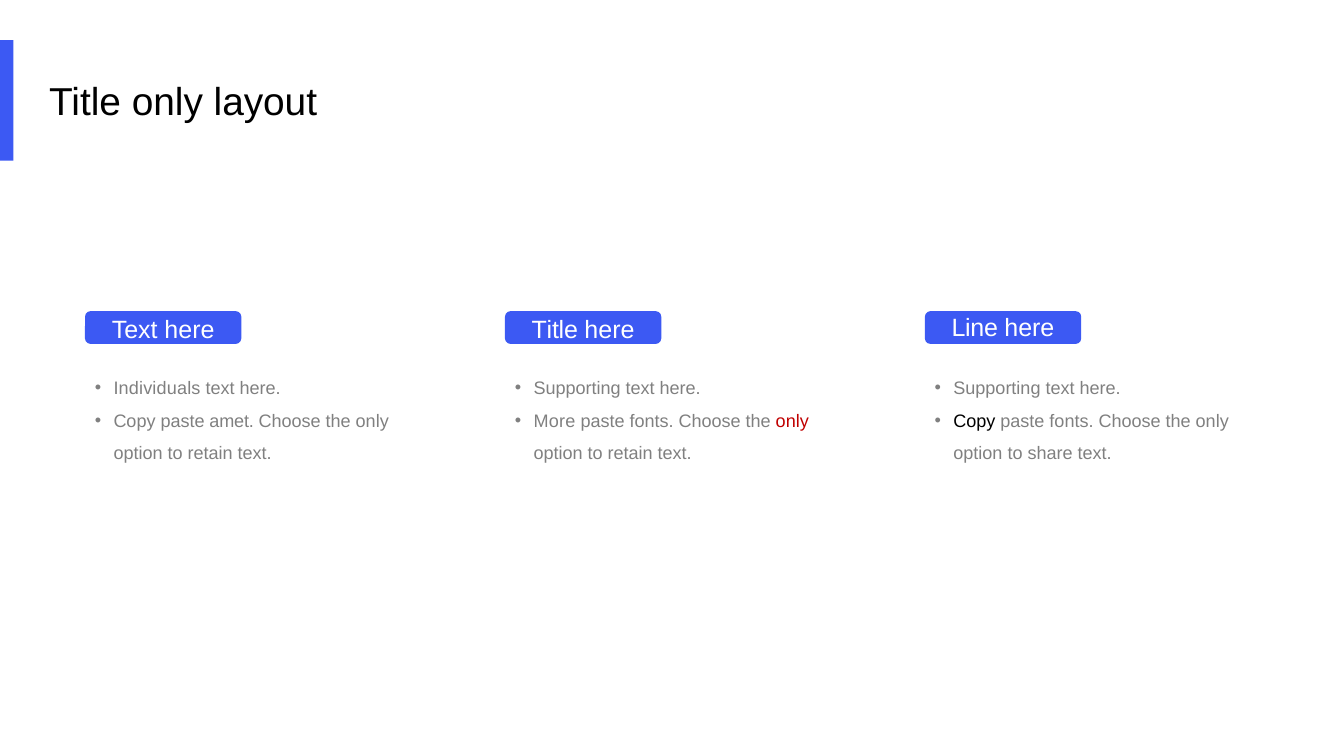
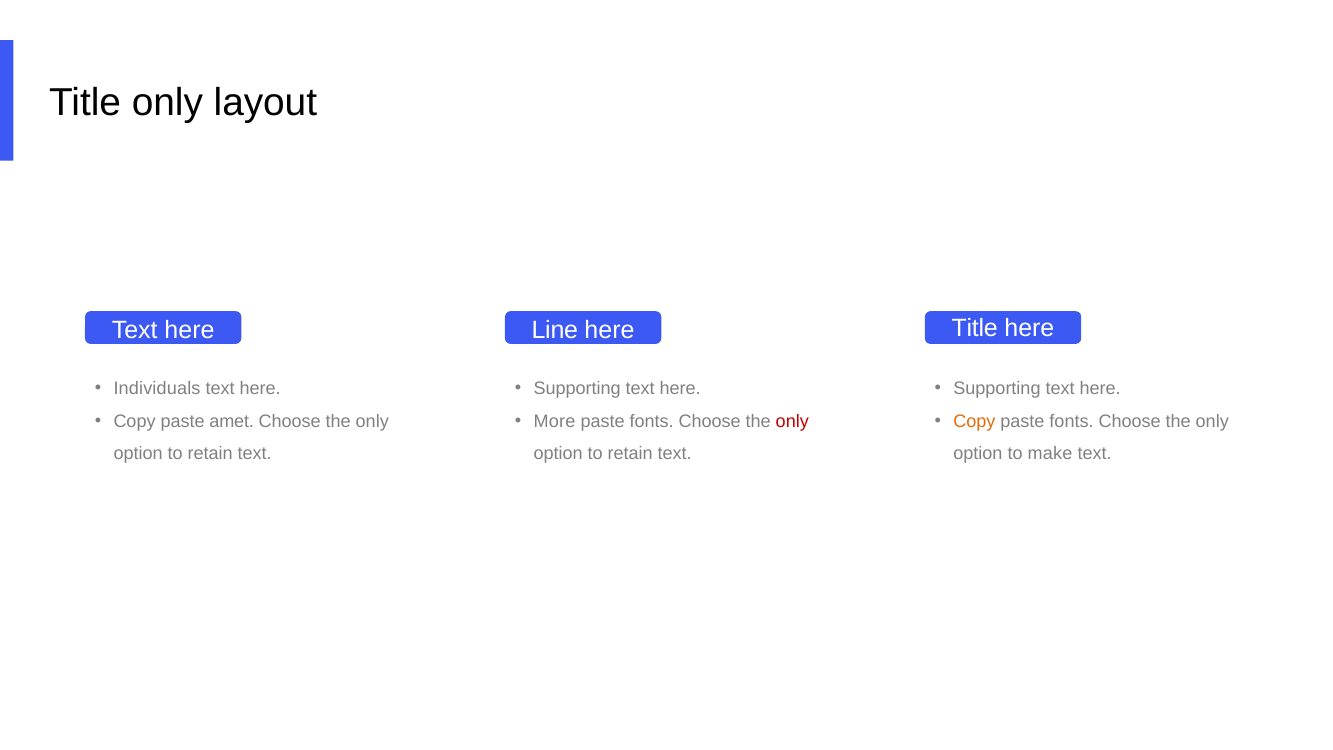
Title at (555, 331): Title -> Line
Line at (975, 328): Line -> Title
Copy at (974, 421) colour: black -> orange
share: share -> make
